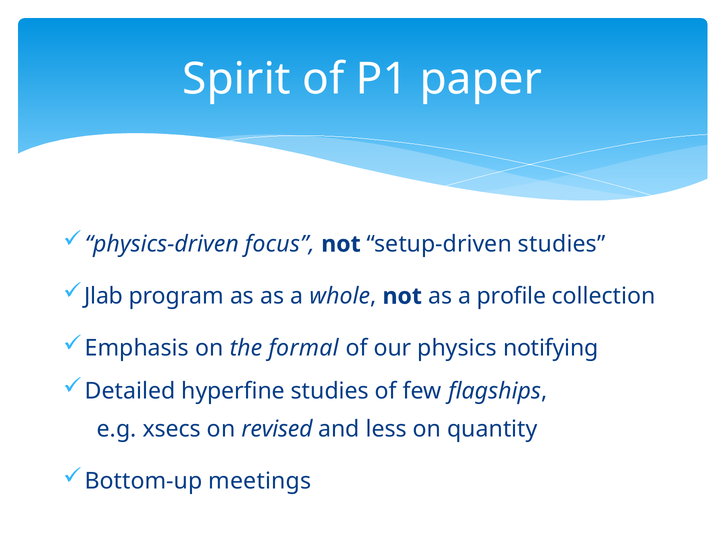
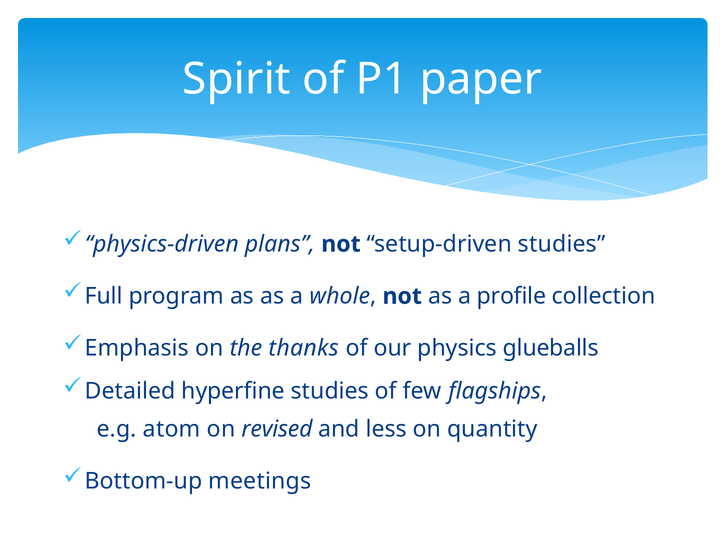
focus: focus -> plans
Jlab: Jlab -> Full
formal: formal -> thanks
notifying: notifying -> glueballs
xsecs: xsecs -> atom
